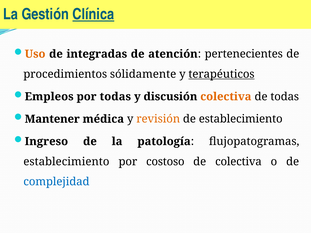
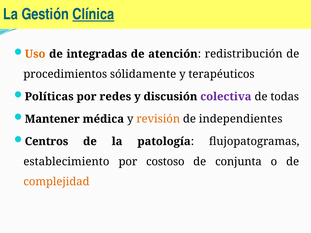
pertenecientes: pertenecientes -> redistribución
terapéuticos underline: present -> none
Empleos: Empleos -> Políticas
por todas: todas -> redes
colectiva at (226, 97) colour: orange -> purple
de establecimiento: establecimiento -> independientes
Ingreso: Ingreso -> Centros
de colectiva: colectiva -> conjunta
complejidad colour: blue -> orange
